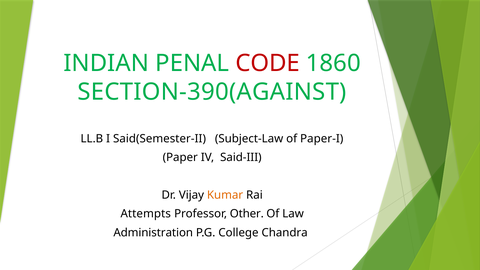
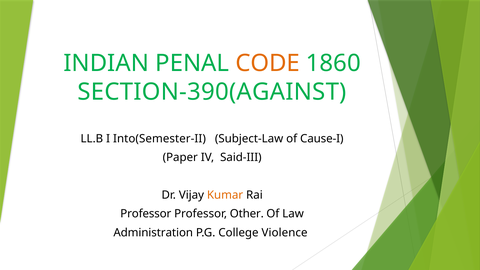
CODE colour: red -> orange
Said(Semester-II: Said(Semester-II -> Into(Semester-II
Paper-I: Paper-I -> Cause-I
Attempts at (146, 214): Attempts -> Professor
Chandra: Chandra -> Violence
